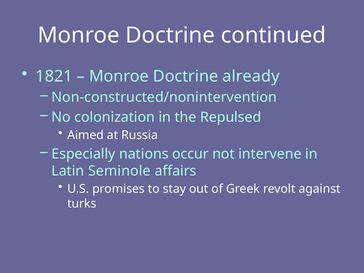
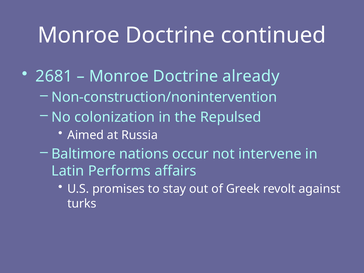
1821: 1821 -> 2681
Non-constructed/nonintervention: Non-constructed/nonintervention -> Non-construction/nonintervention
Especially: Especially -> Baltimore
Seminole: Seminole -> Performs
